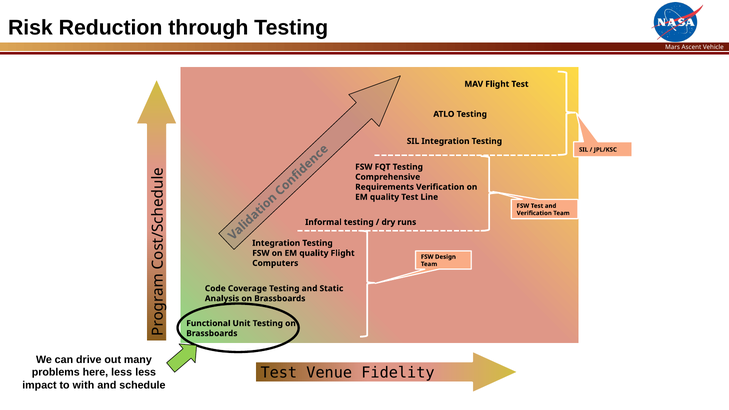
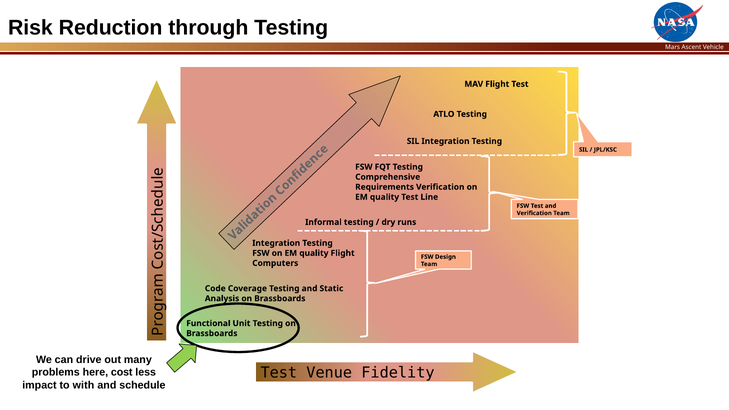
here less: less -> cost
